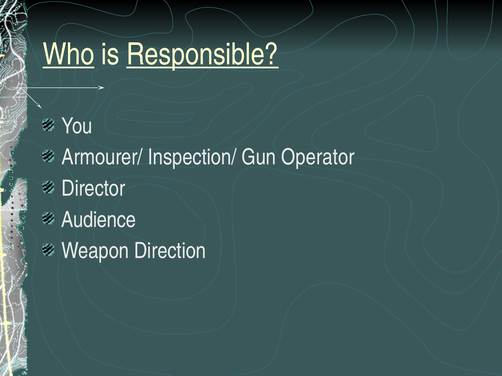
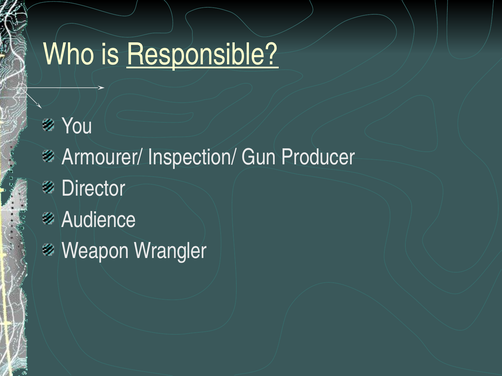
Who underline: present -> none
Operator: Operator -> Producer
Direction: Direction -> Wrangler
